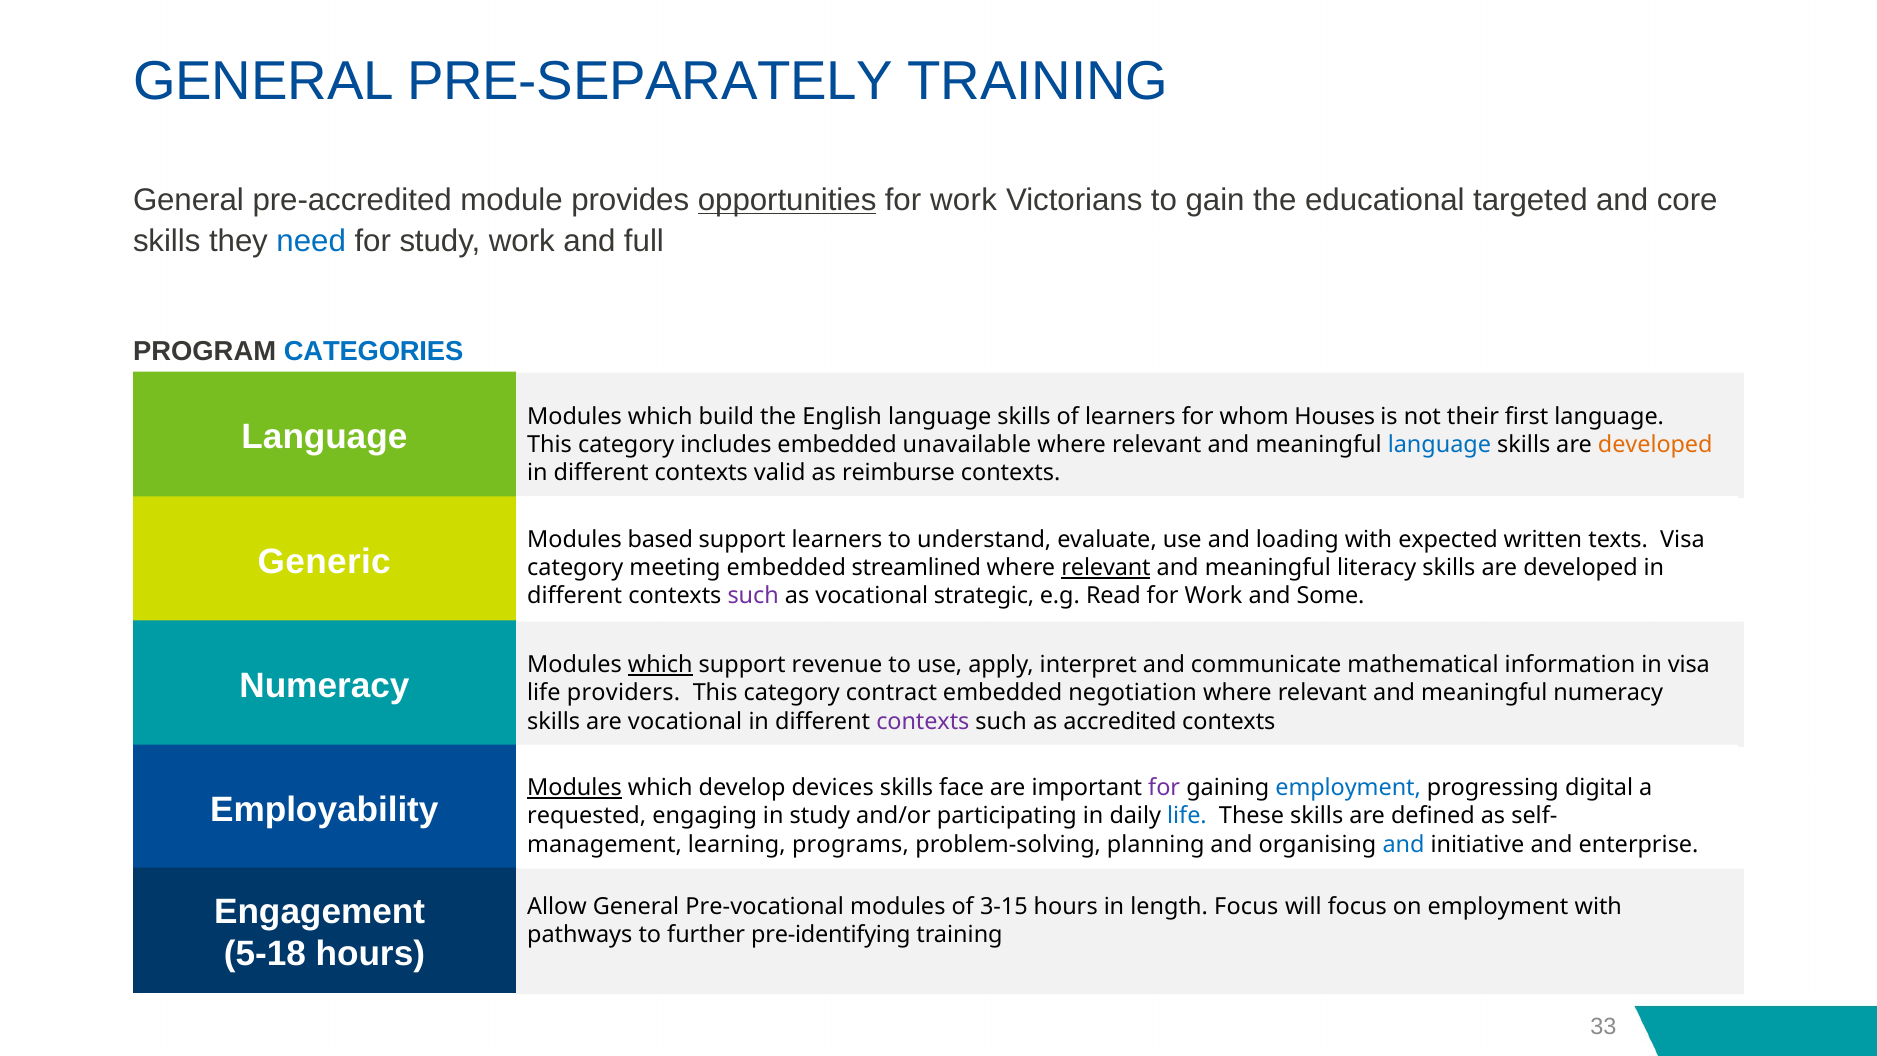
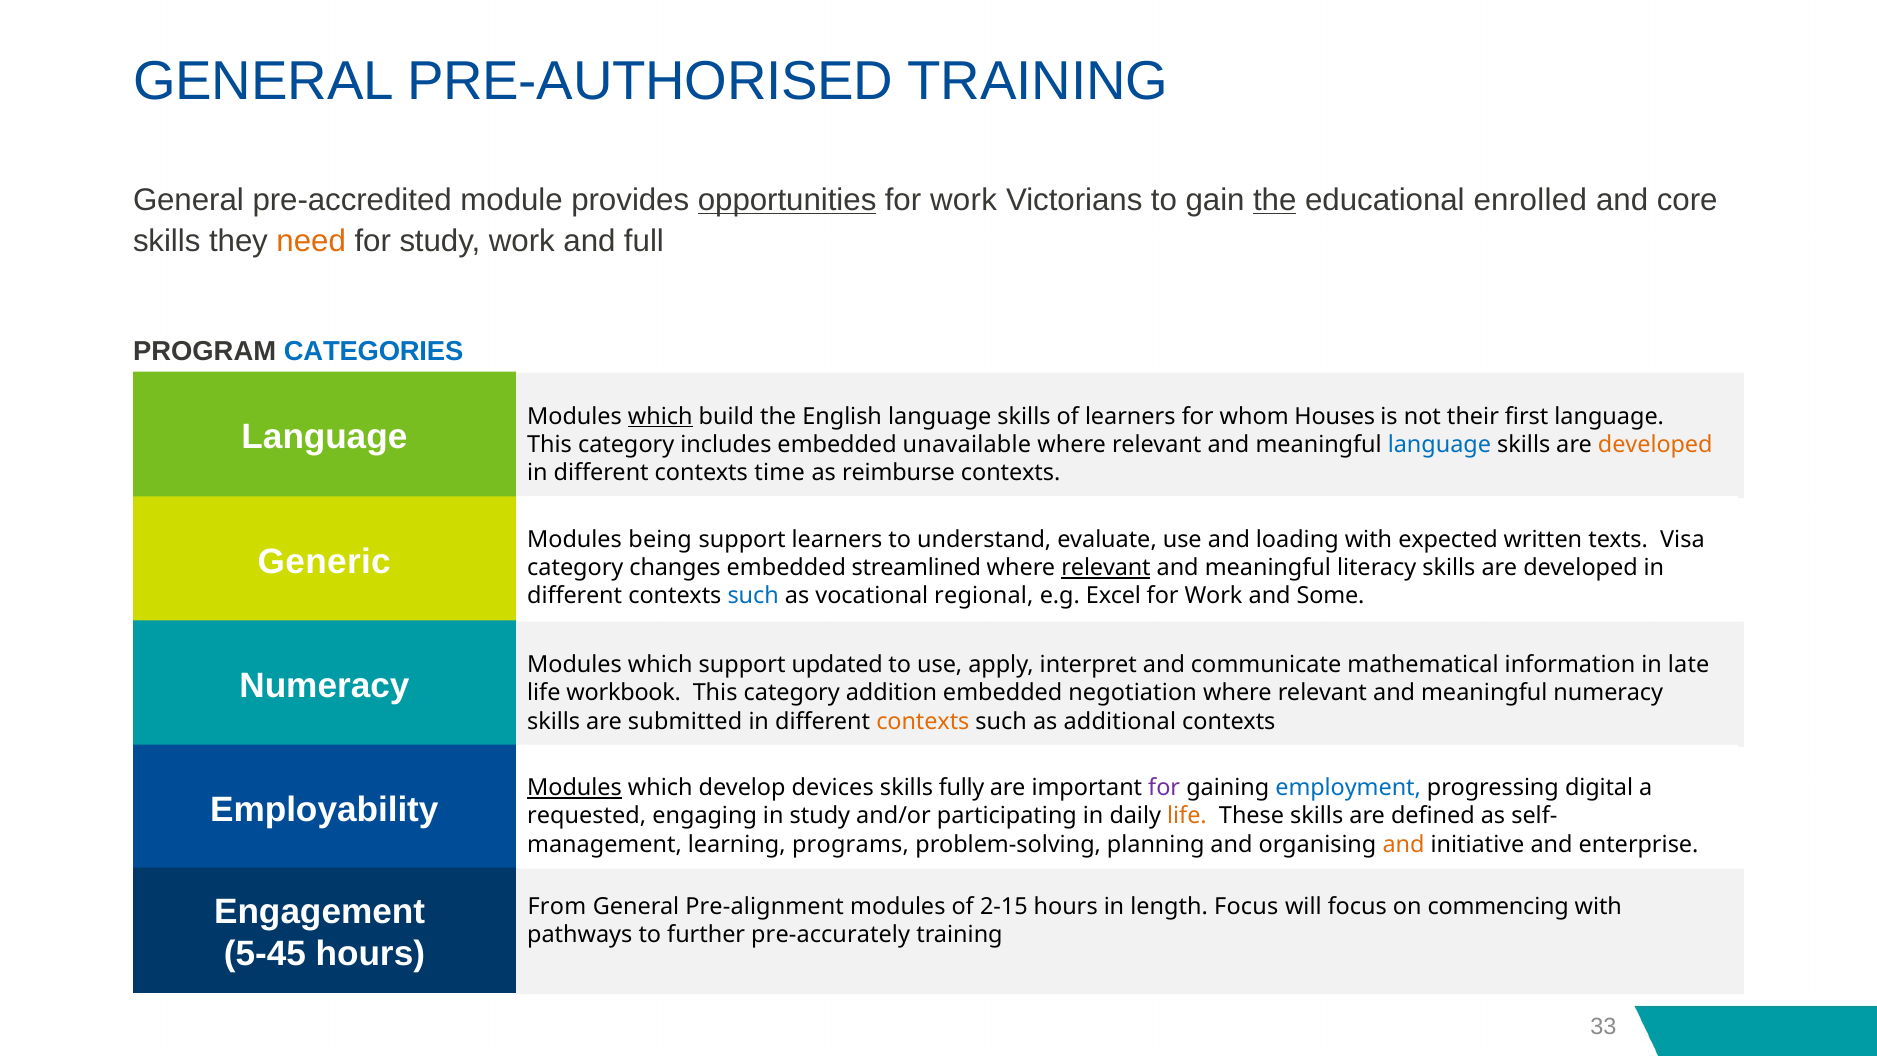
PRE-SEPARATELY: PRE-SEPARATELY -> PRE-AUTHORISED
the at (1275, 200) underline: none -> present
targeted: targeted -> enrolled
need colour: blue -> orange
which at (660, 416) underline: none -> present
valid: valid -> time
based: based -> being
meeting: meeting -> changes
such at (753, 596) colour: purple -> blue
strategic: strategic -> regional
Read: Read -> Excel
which at (660, 665) underline: present -> none
revenue: revenue -> updated
in visa: visa -> late
providers: providers -> workbook
contract: contract -> addition
are vocational: vocational -> submitted
contexts at (923, 721) colour: purple -> orange
accredited: accredited -> additional
face: face -> fully
life at (1187, 816) colour: blue -> orange
and at (1404, 844) colour: blue -> orange
Allow: Allow -> From
Pre-vocational: Pre-vocational -> Pre-alignment
3-15: 3-15 -> 2-15
on employment: employment -> commencing
pre-identifying: pre-identifying -> pre-accurately
5-18: 5-18 -> 5-45
